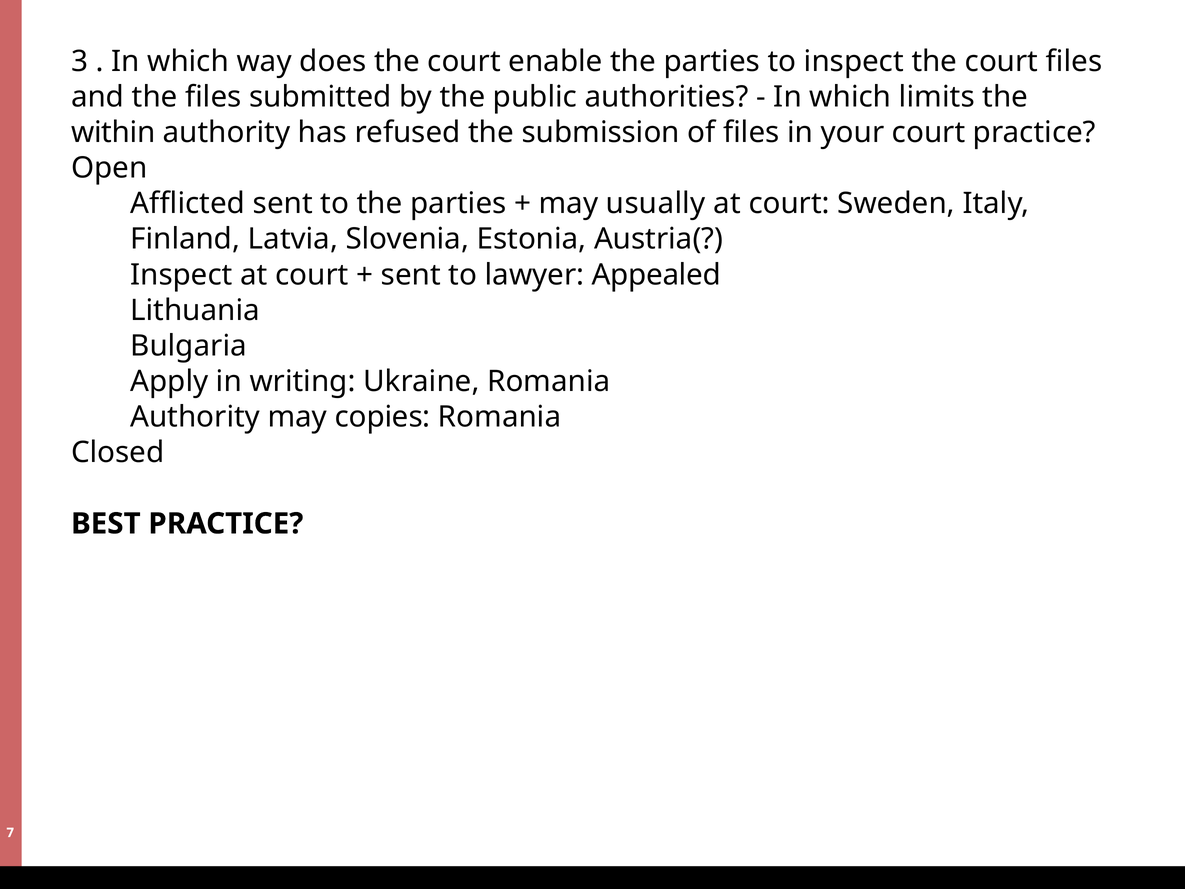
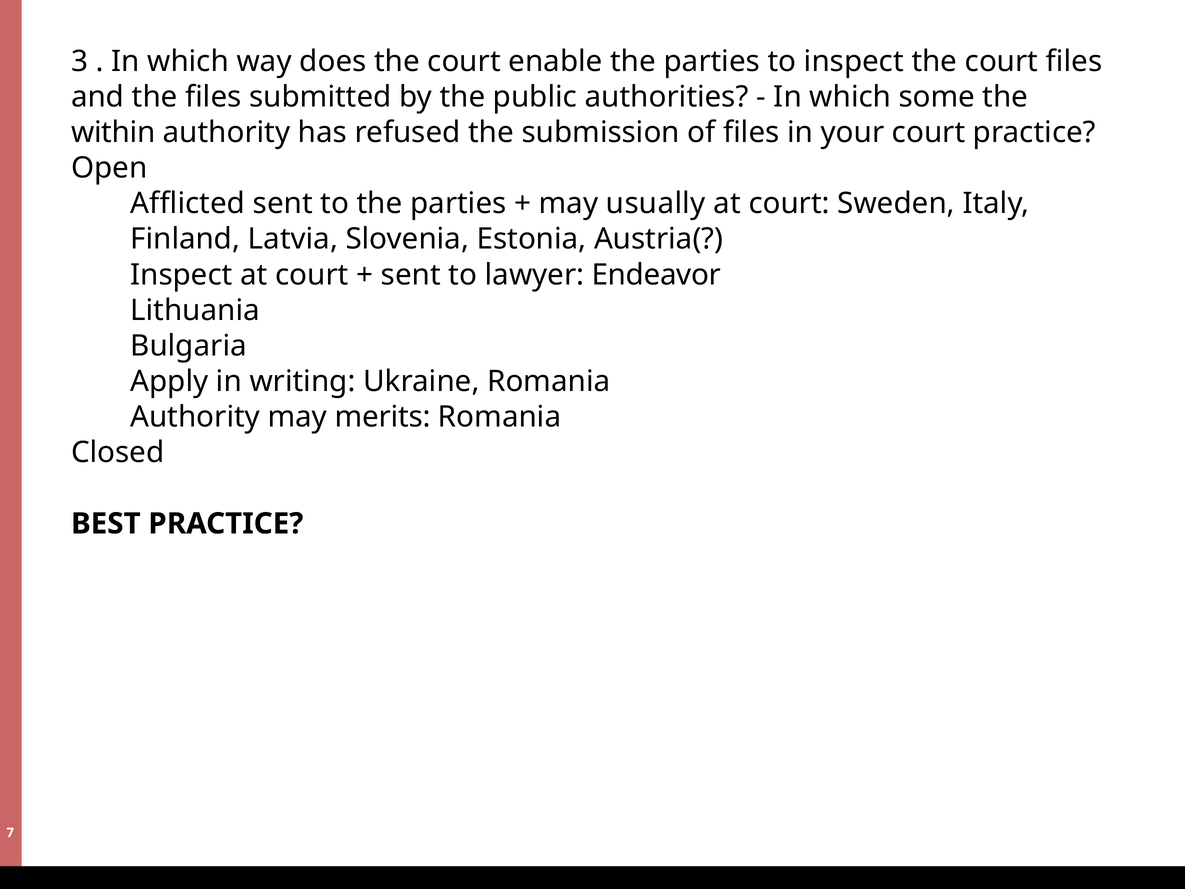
limits: limits -> some
Appealed: Appealed -> Endeavor
copies: copies -> merits
